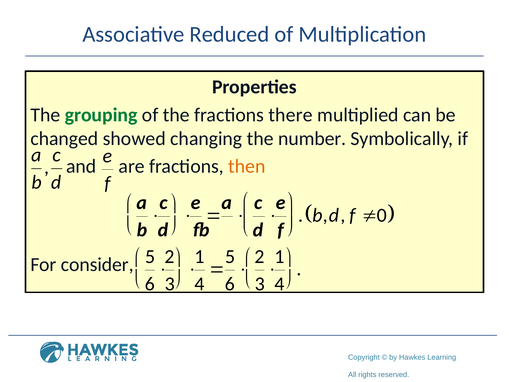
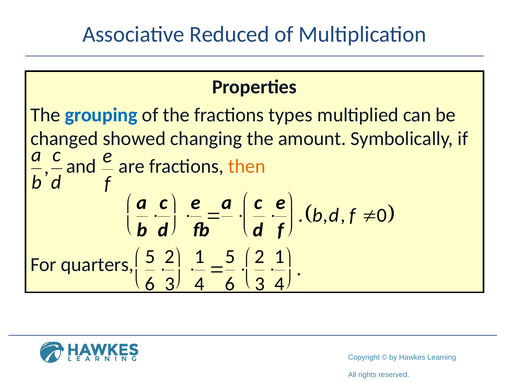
grouping colour: green -> blue
there: there -> types
number: number -> amount
consider: consider -> quarters
